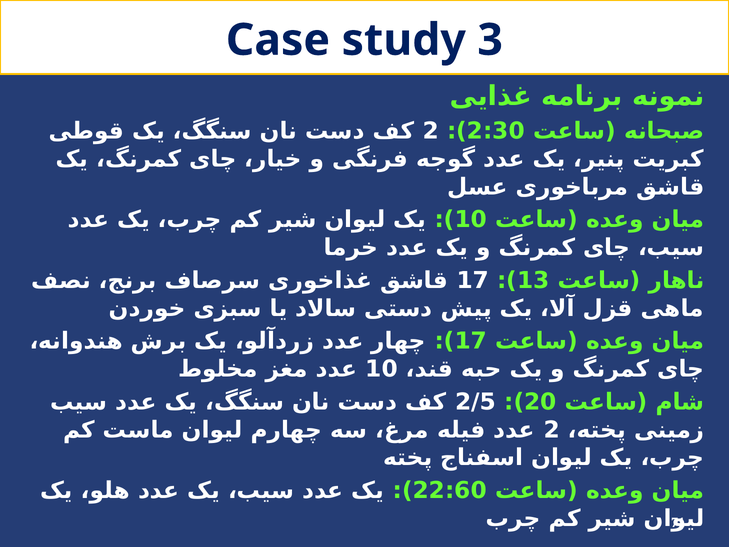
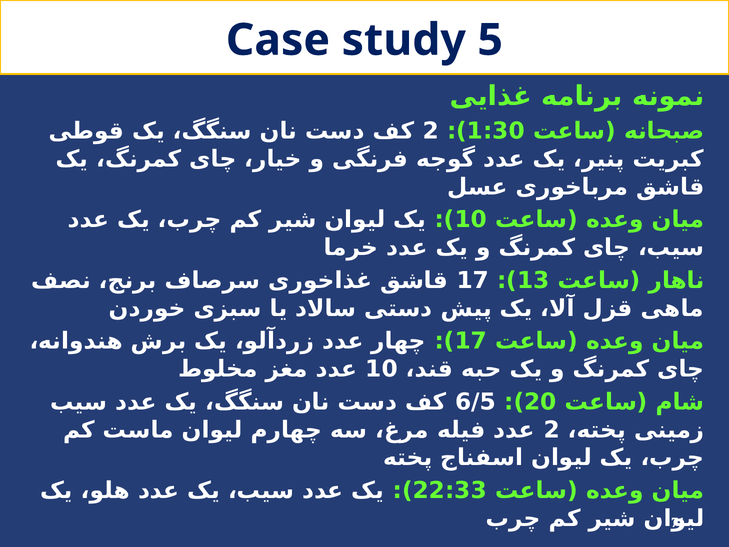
3: 3 -> 5
2:30: 2:30 -> 1:30
2/5: 2/5 -> 6/5
22:60: 22:60 -> 22:33
